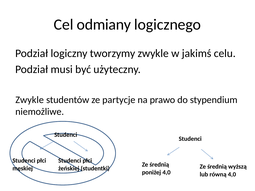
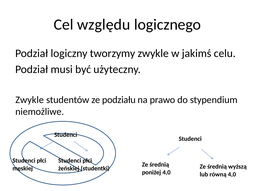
odmiany: odmiany -> względu
partycje: partycje -> podziału
